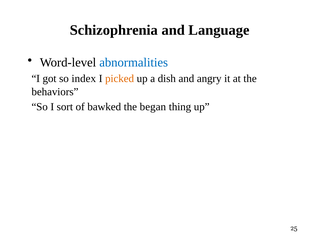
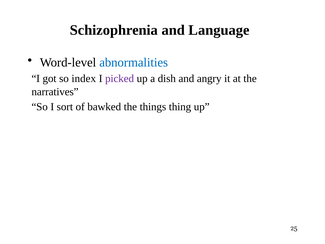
picked colour: orange -> purple
behaviors: behaviors -> narratives
began: began -> things
